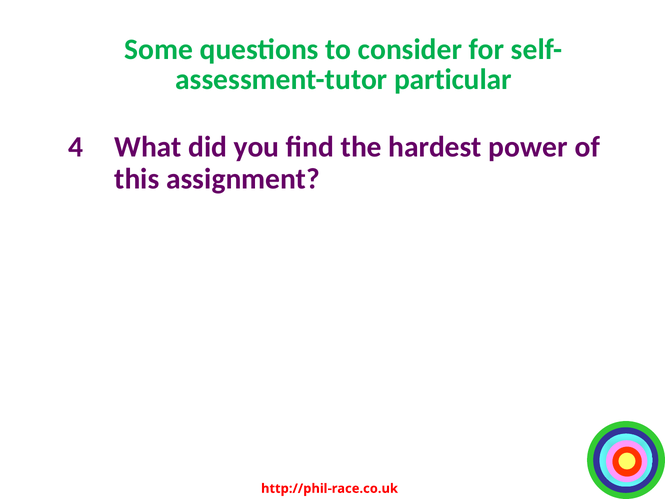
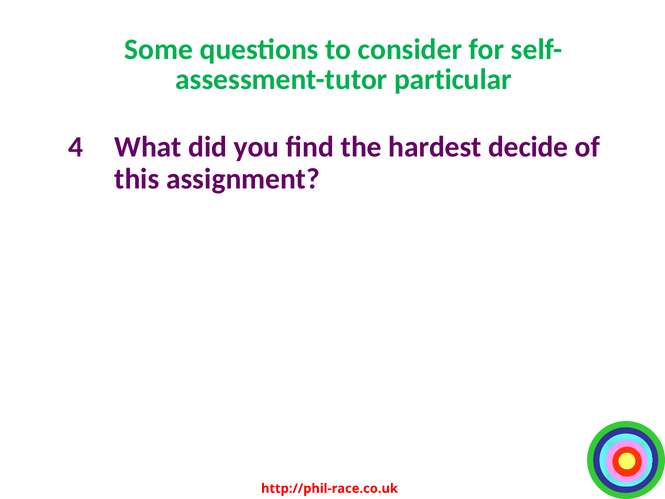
power: power -> decide
